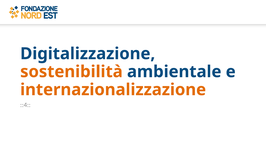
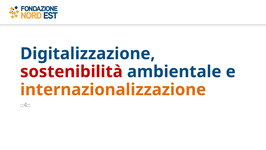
sostenibilità colour: orange -> red
